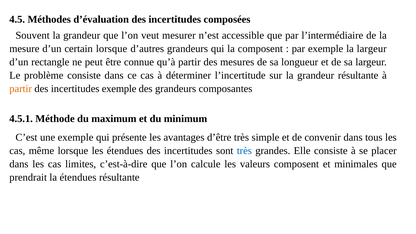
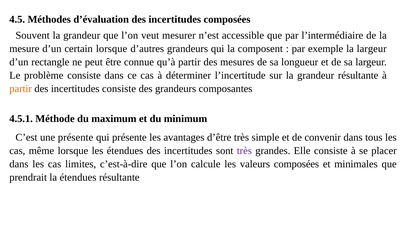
incertitudes exemple: exemple -> consiste
une exemple: exemple -> présente
très at (244, 151) colour: blue -> purple
valeurs composent: composent -> composées
